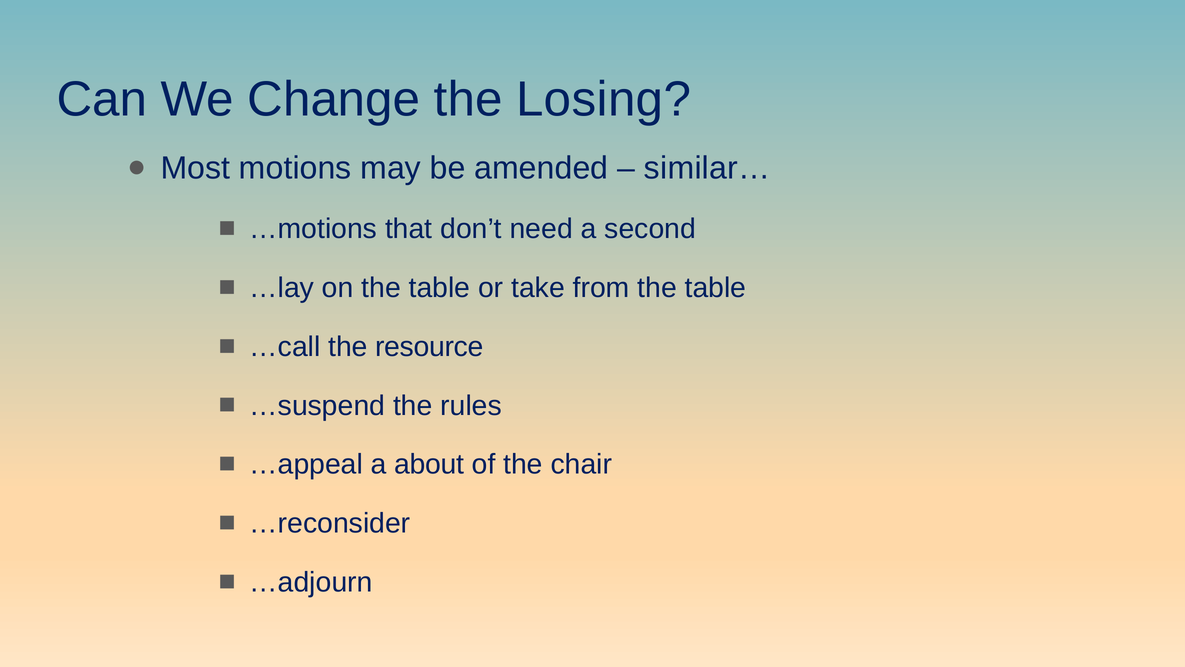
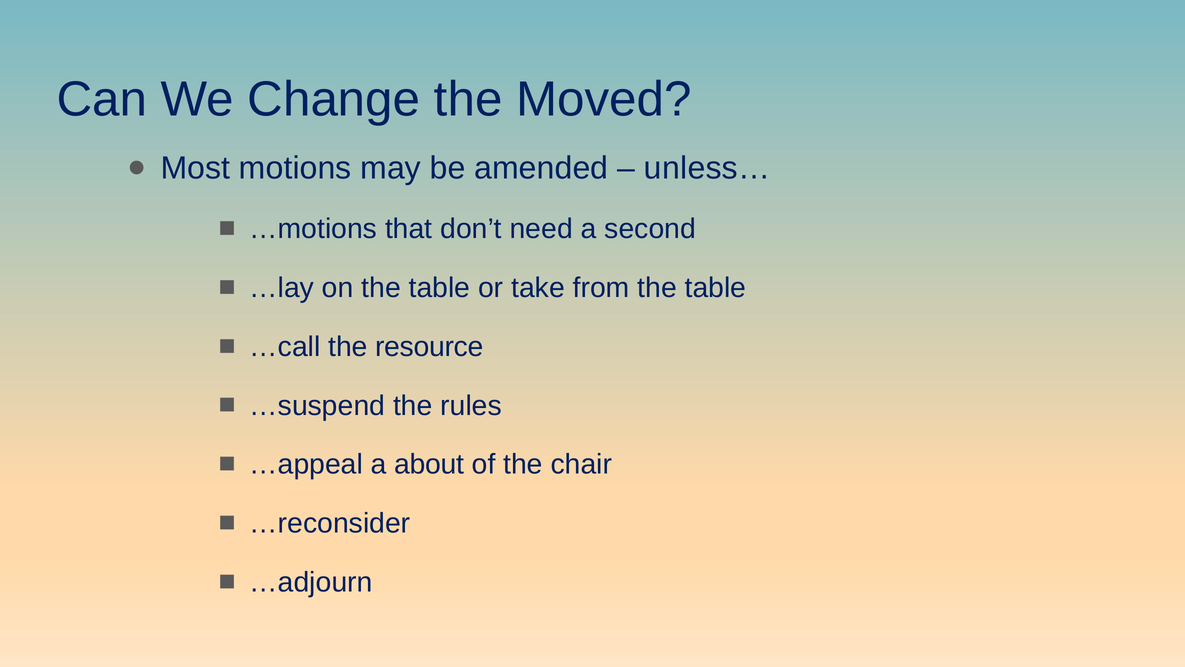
Losing: Losing -> Moved
similar…: similar… -> unless…
